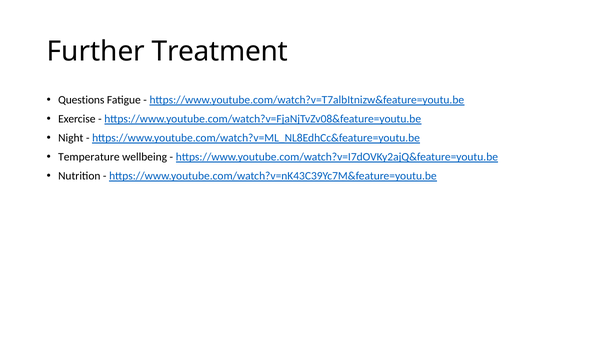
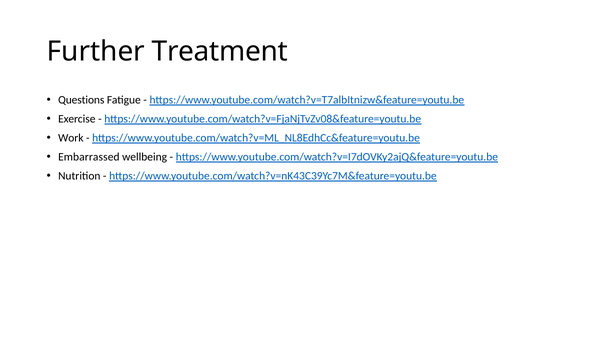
Night: Night -> Work
Temperature: Temperature -> Embarrassed
